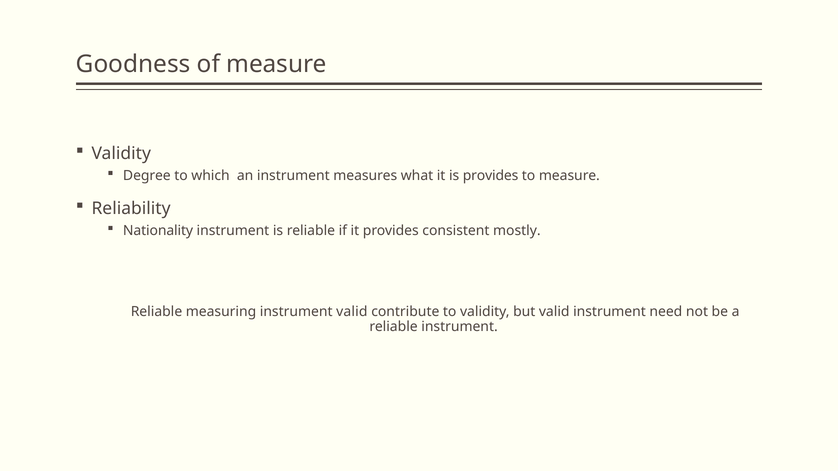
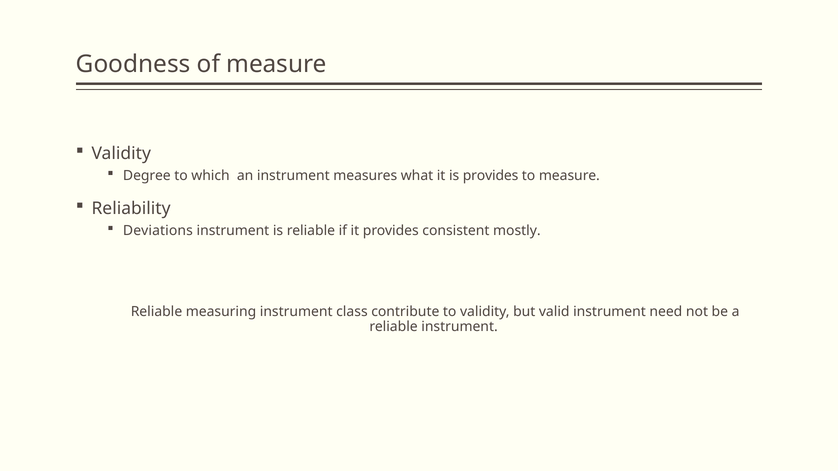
Nationality: Nationality -> Deviations
instrument valid: valid -> class
